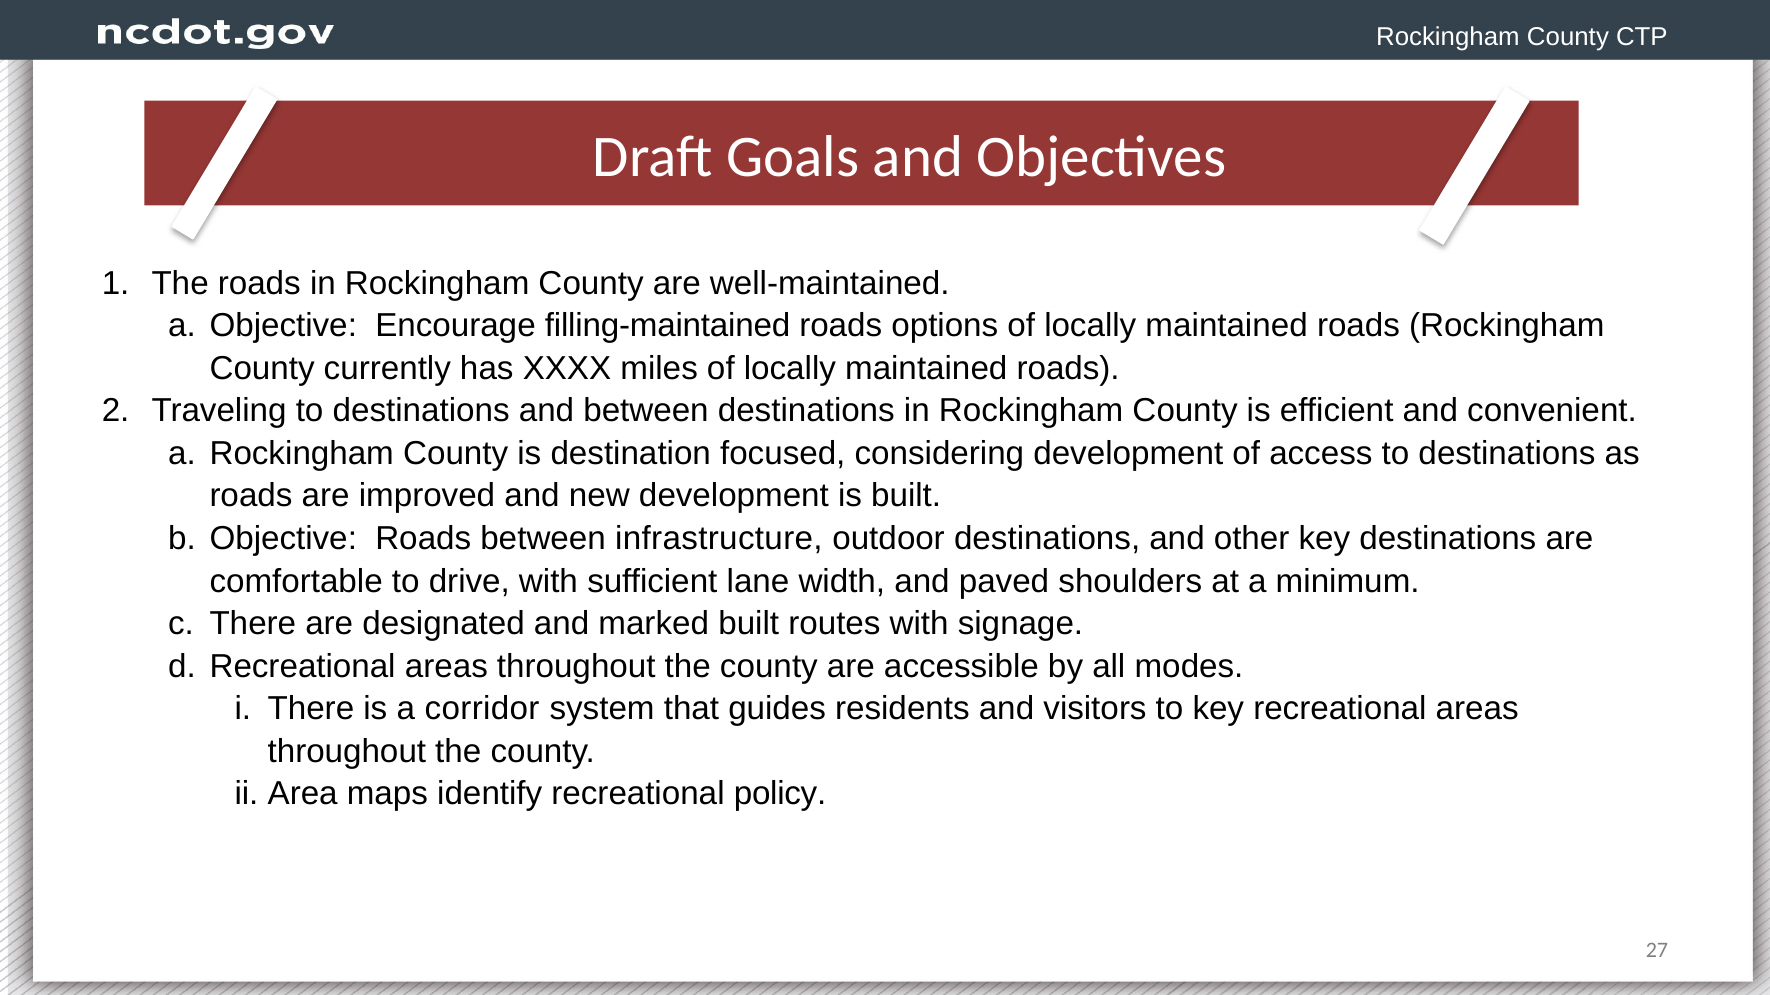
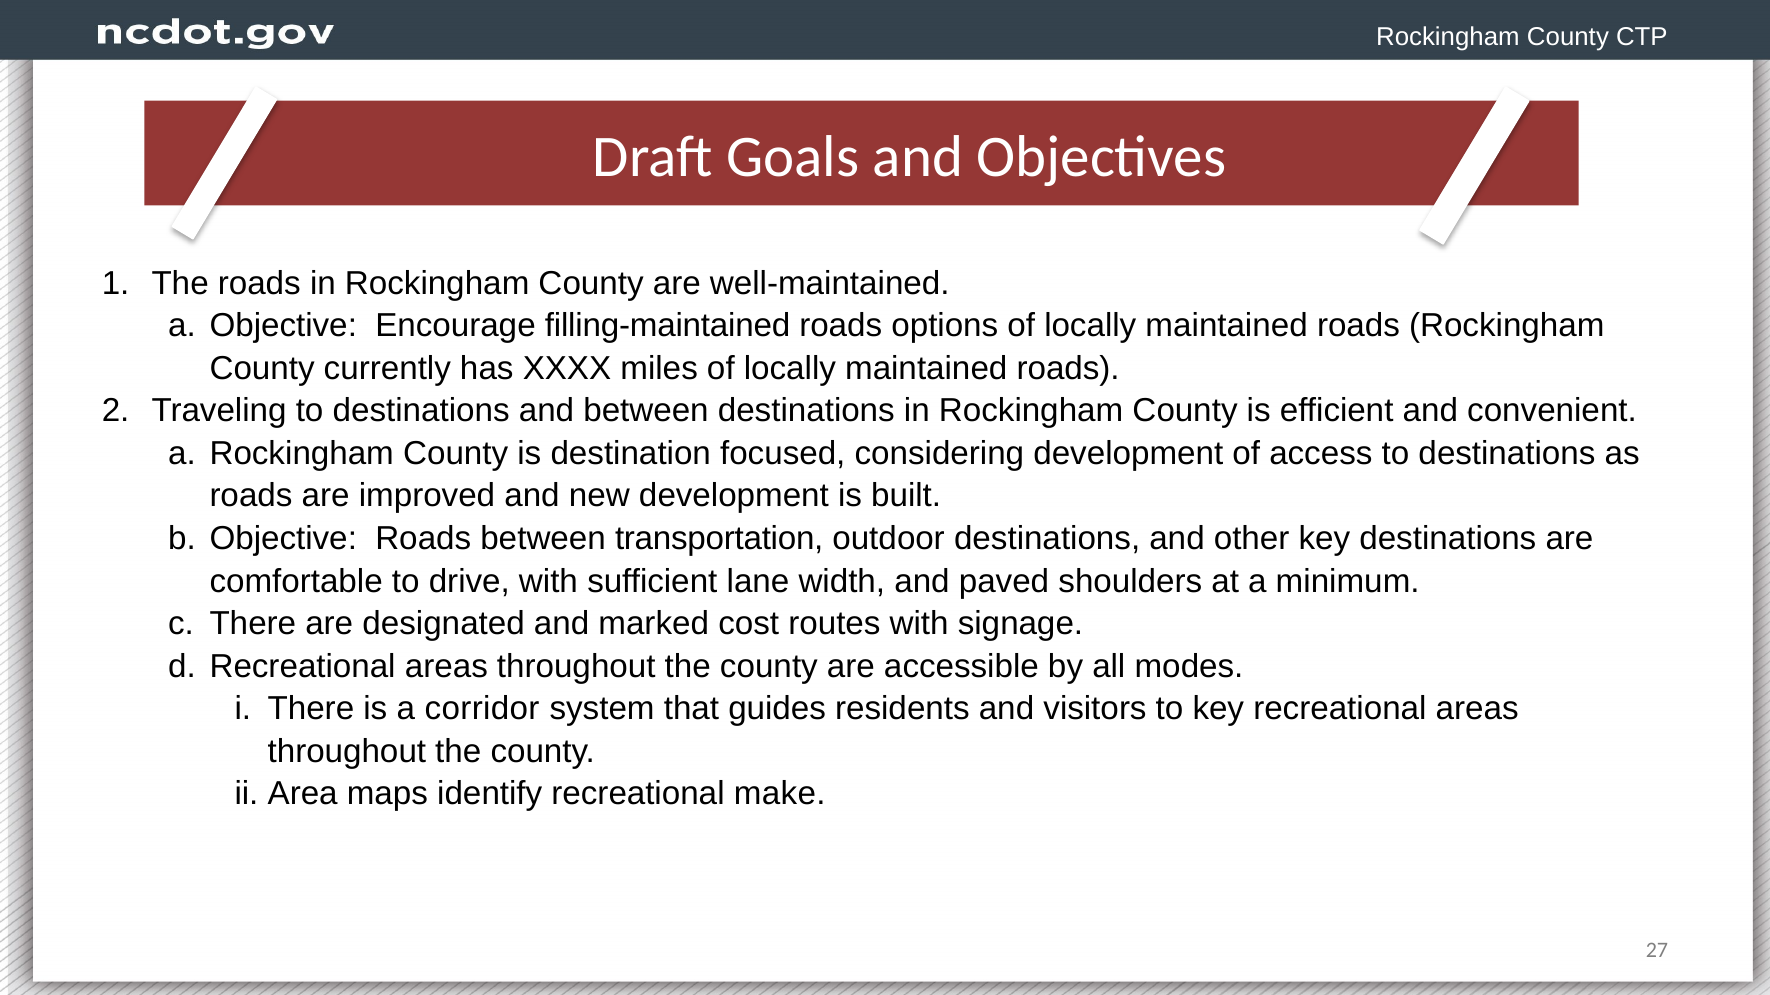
infrastructure: infrastructure -> transportation
marked built: built -> cost
policy: policy -> make
